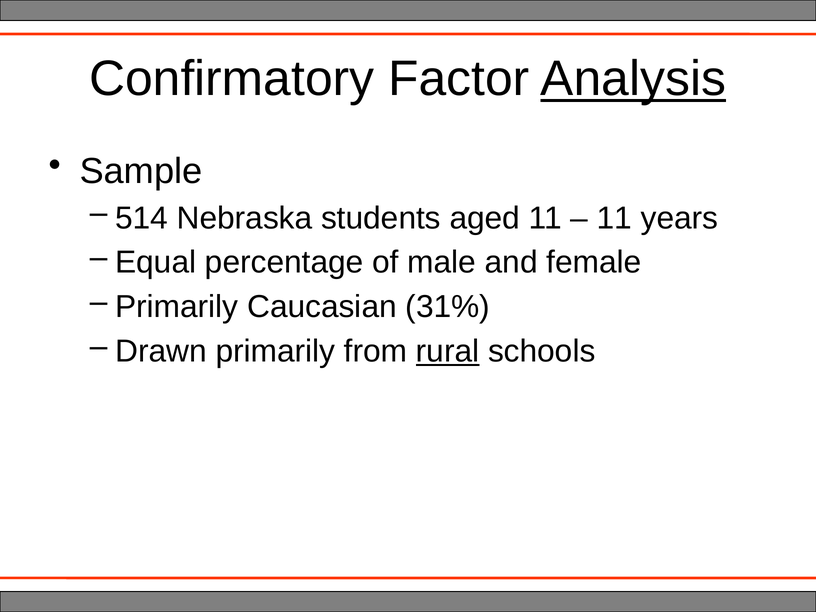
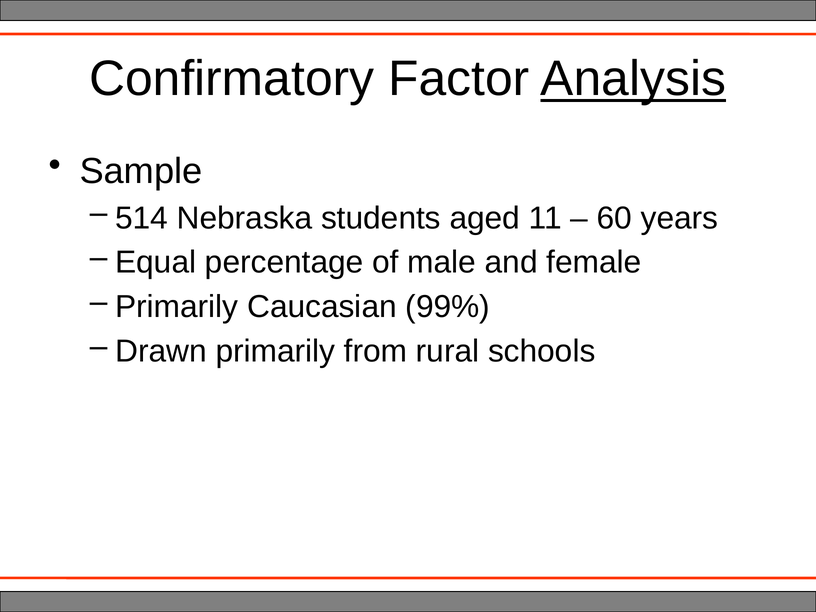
11 at (614, 218): 11 -> 60
31%: 31% -> 99%
rural underline: present -> none
